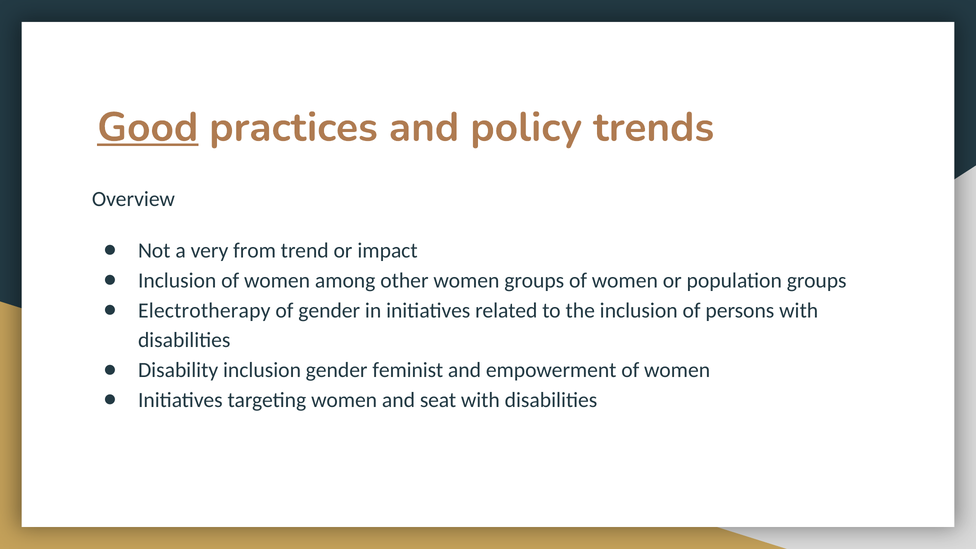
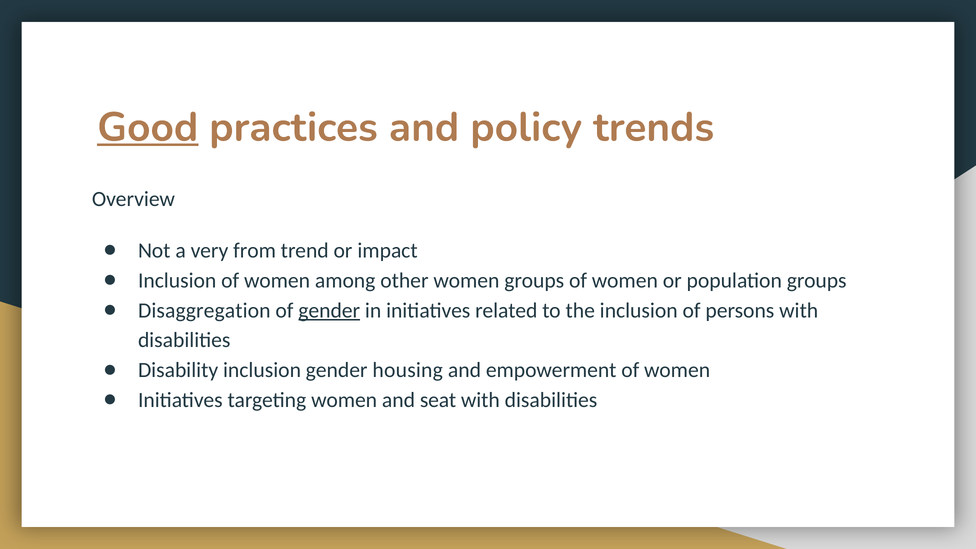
Electrotherapy: Electrotherapy -> Disaggregation
gender at (329, 310) underline: none -> present
feminist: feminist -> housing
